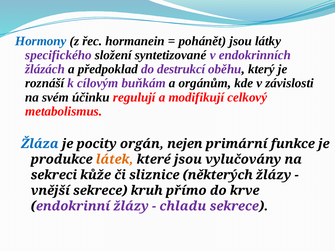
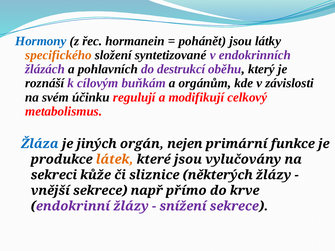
specifického colour: purple -> orange
předpoklad: předpoklad -> pohlavních
pocity: pocity -> jiných
kruh: kruh -> např
chladu: chladu -> snížení
